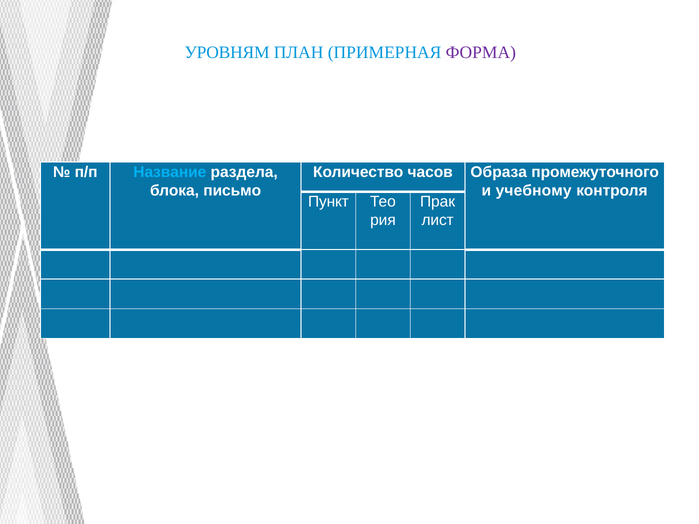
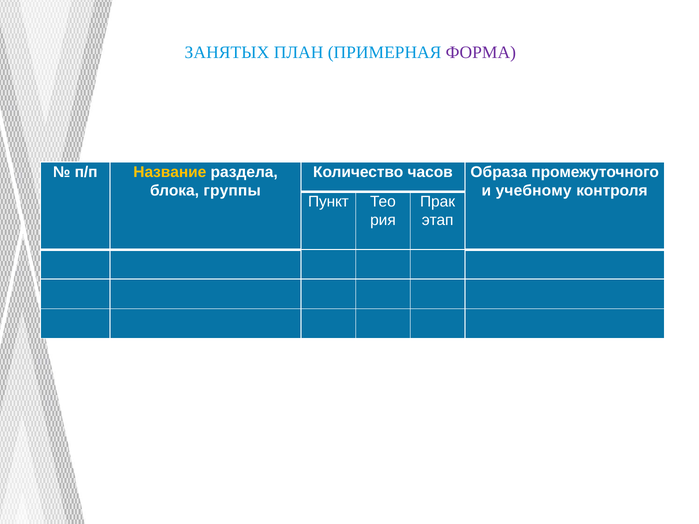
УРОВНЯМ: УРОВНЯМ -> ЗАНЯТЫХ
Название colour: light blue -> yellow
письмо: письмо -> группы
лист: лист -> этап
